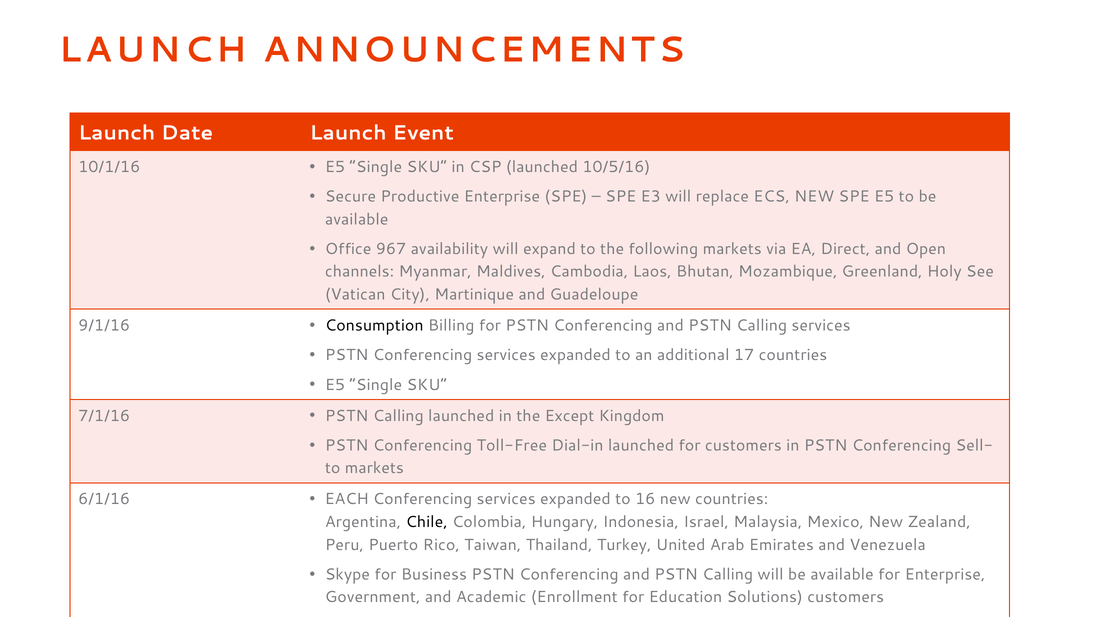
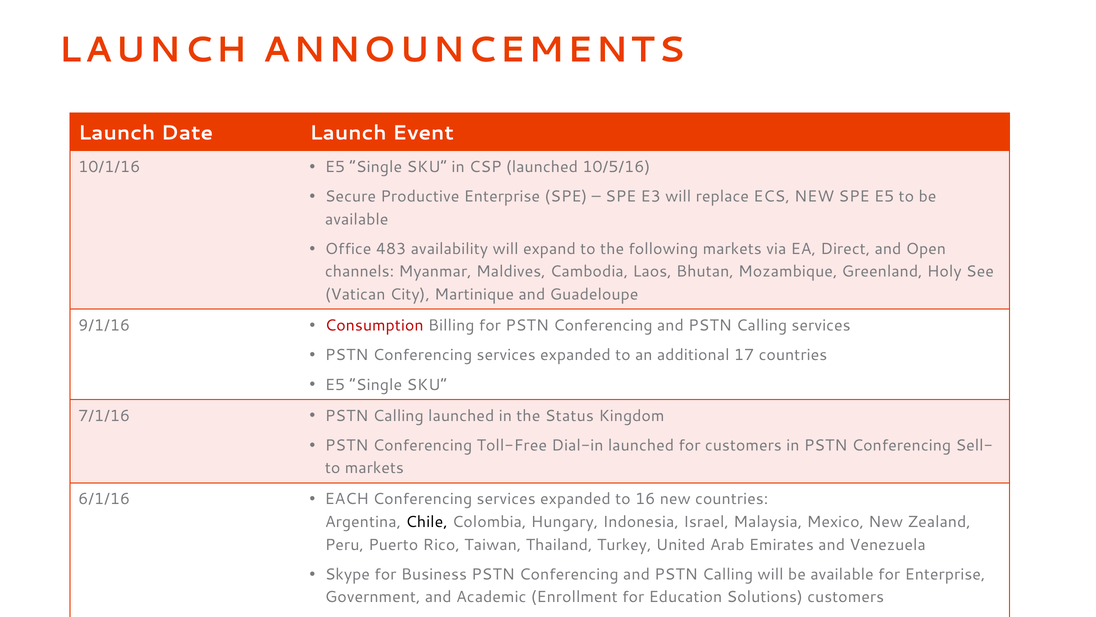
967: 967 -> 483
Consumption colour: black -> red
Except: Except -> Status
